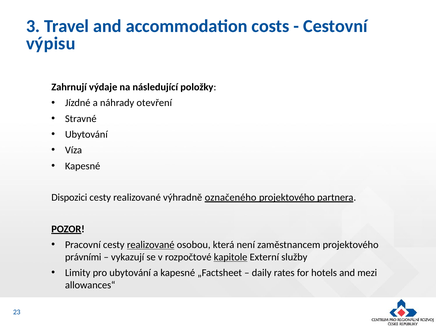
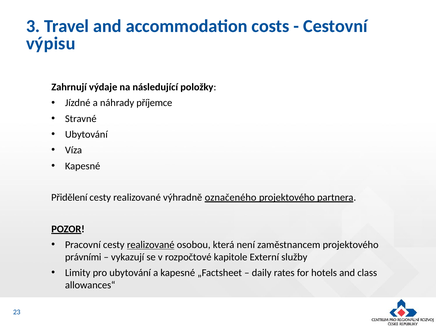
otevření: otevření -> příjemce
Dispozici: Dispozici -> Přidělení
kapitole underline: present -> none
mezi: mezi -> class
